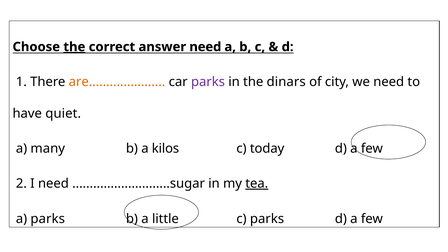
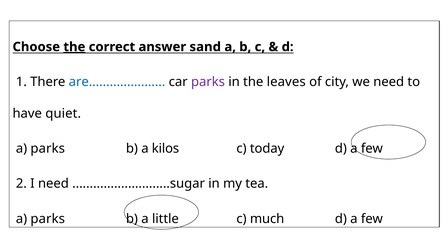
answer need: need -> sand
are colour: orange -> blue
dinars: dinars -> leaves
many at (48, 148): many -> parks
tea underline: present -> none
c parks: parks -> much
